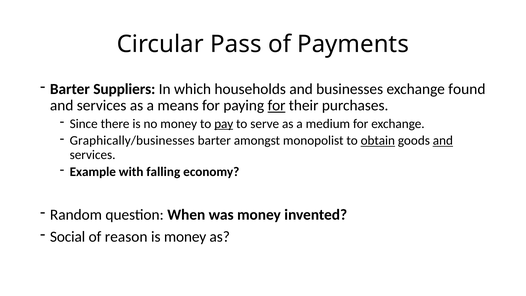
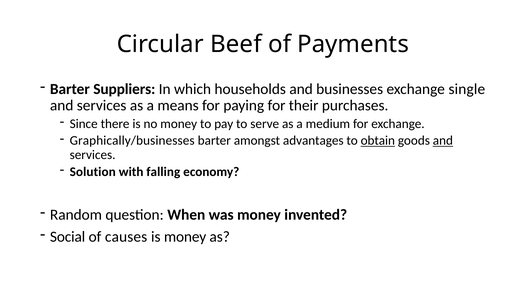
Pass: Pass -> Beef
found: found -> single
for at (277, 106) underline: present -> none
pay underline: present -> none
monopolist: monopolist -> advantages
Example: Example -> Solution
reason: reason -> causes
